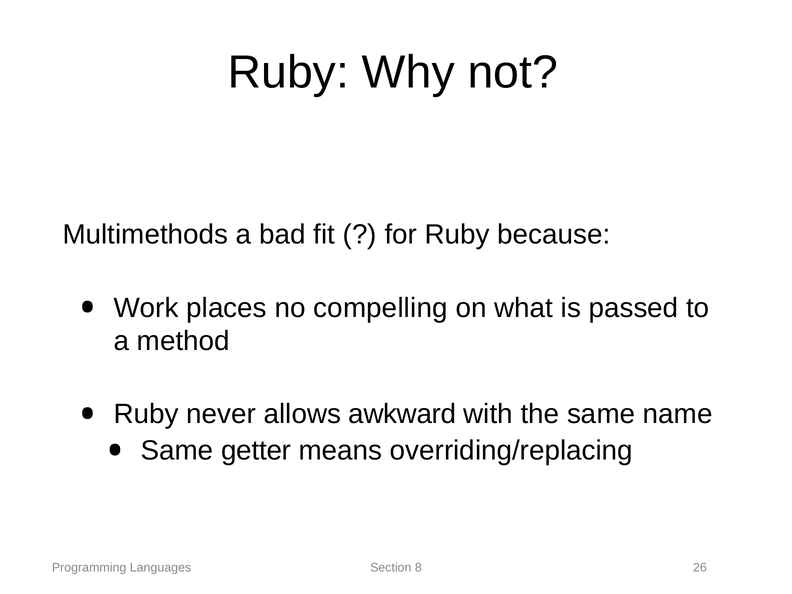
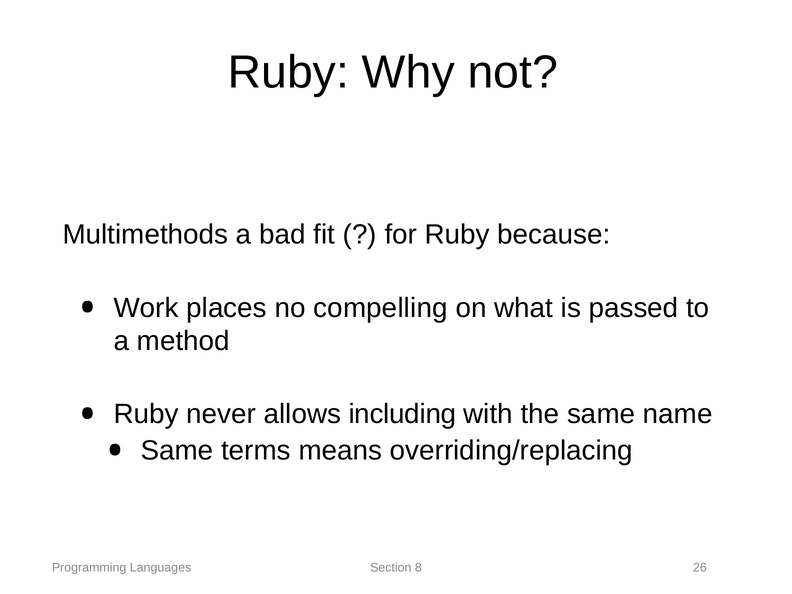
awkward: awkward -> including
getter: getter -> terms
